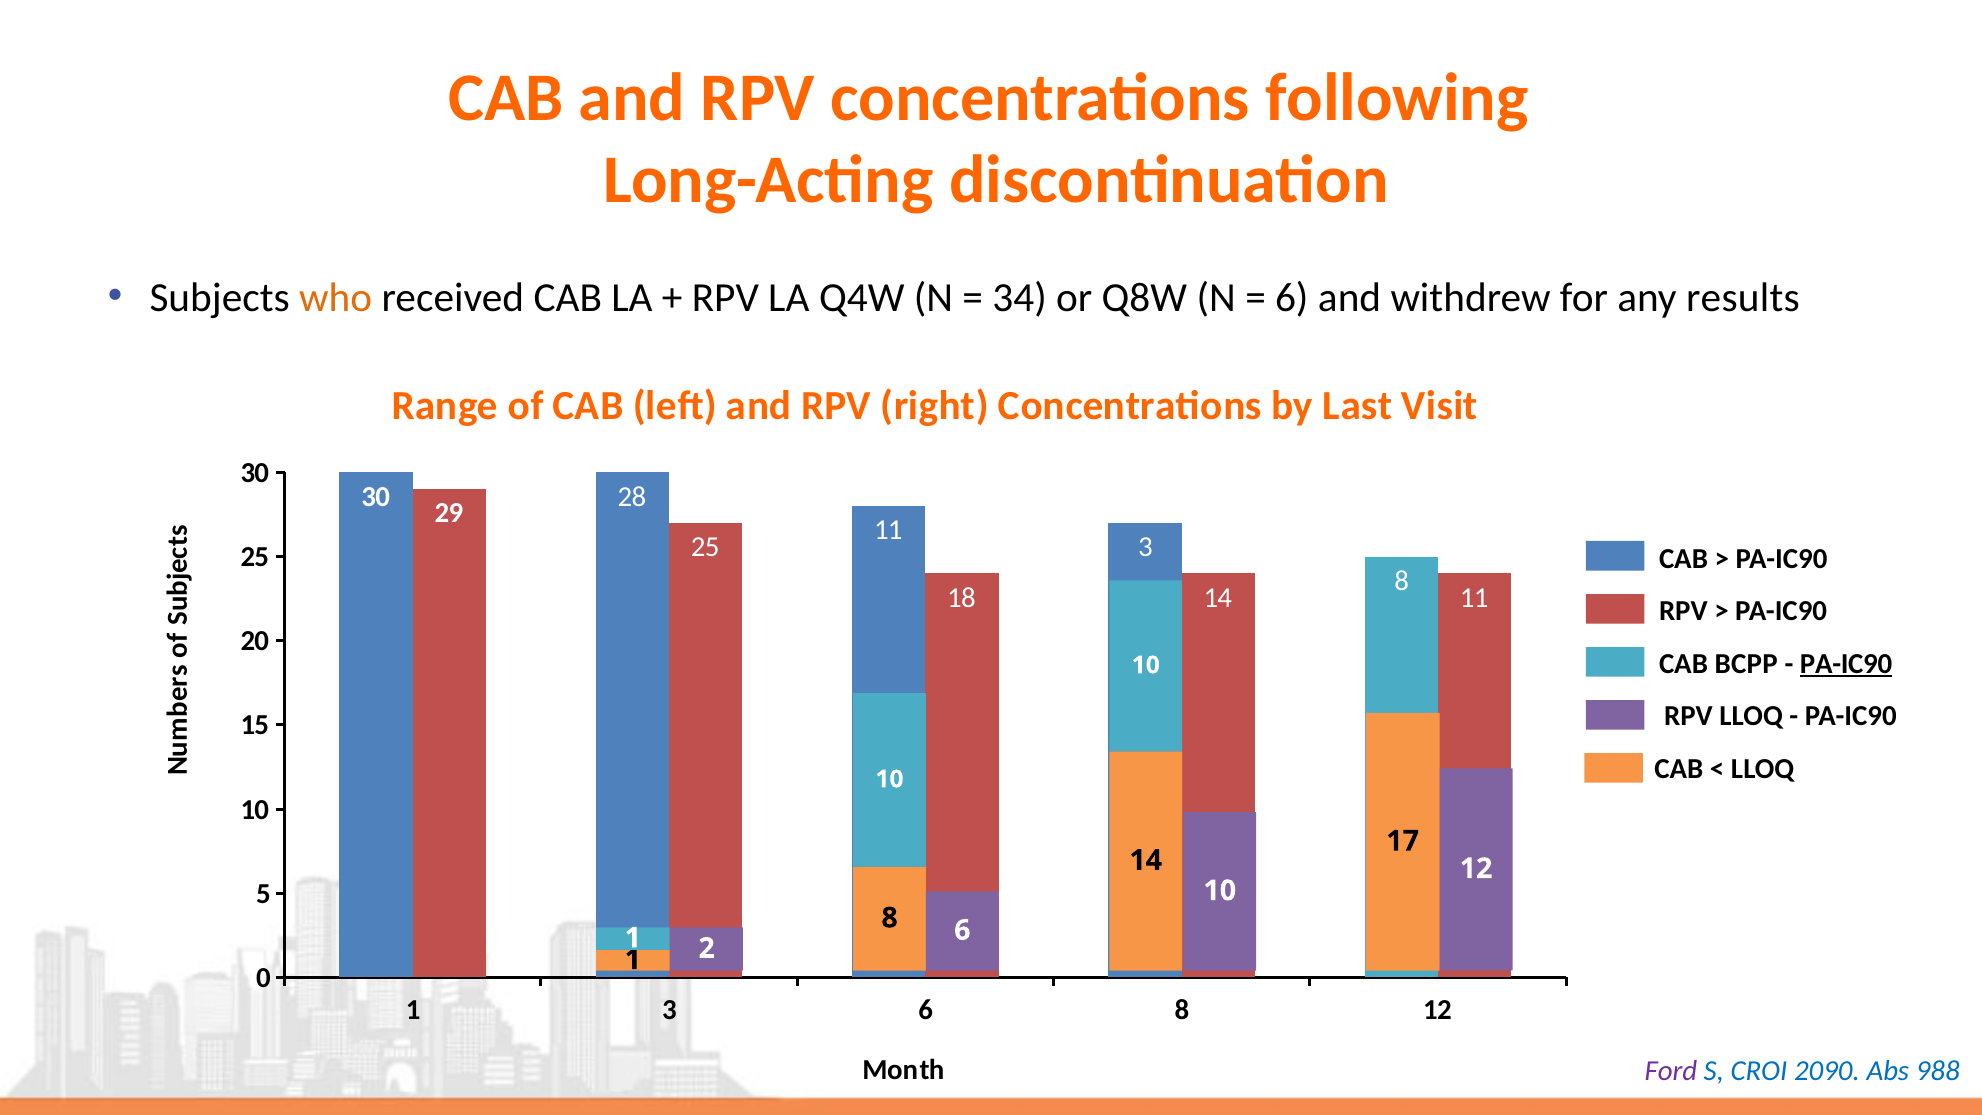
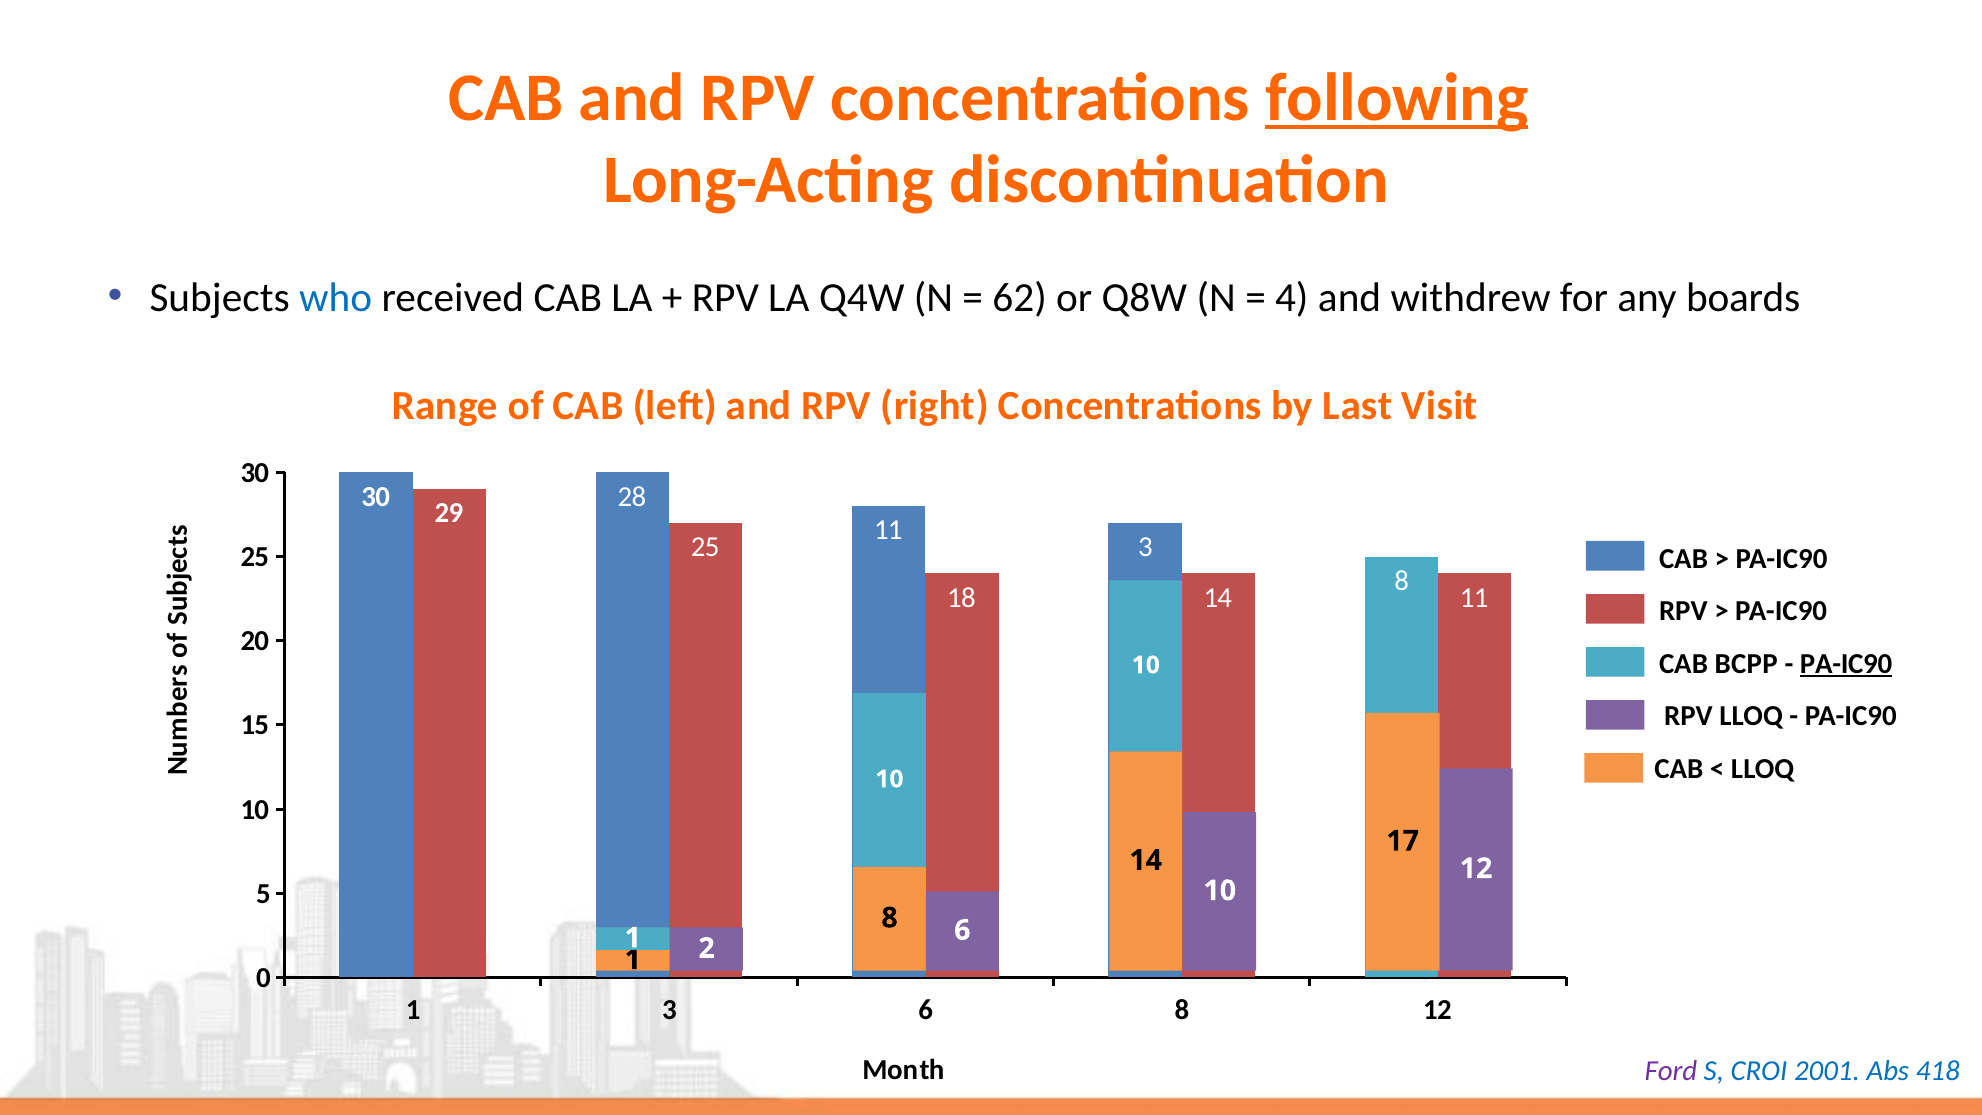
following underline: none -> present
who colour: orange -> blue
34: 34 -> 62
6 at (1292, 297): 6 -> 4
results: results -> boards
2090: 2090 -> 2001
988: 988 -> 418
